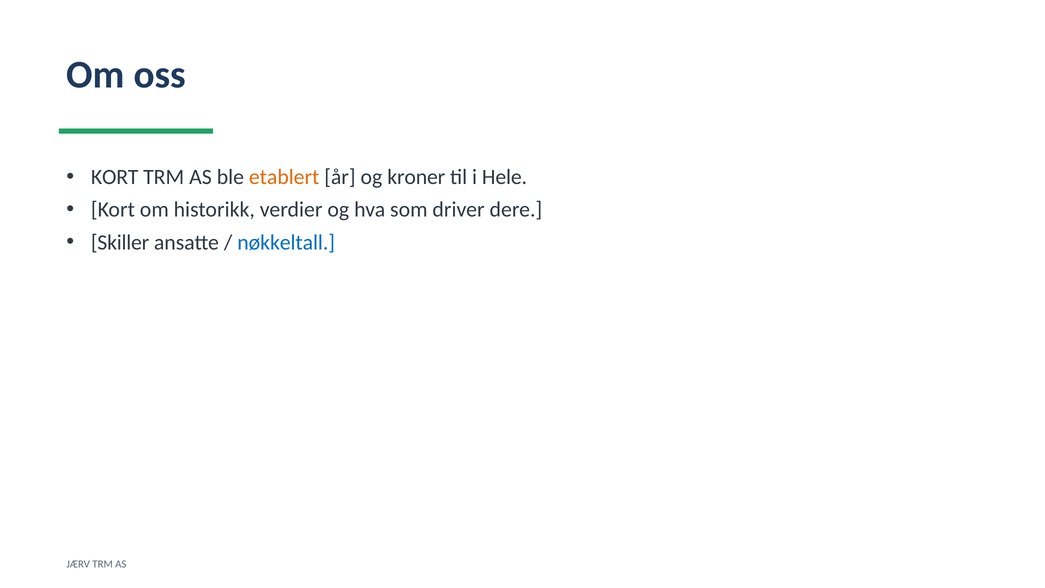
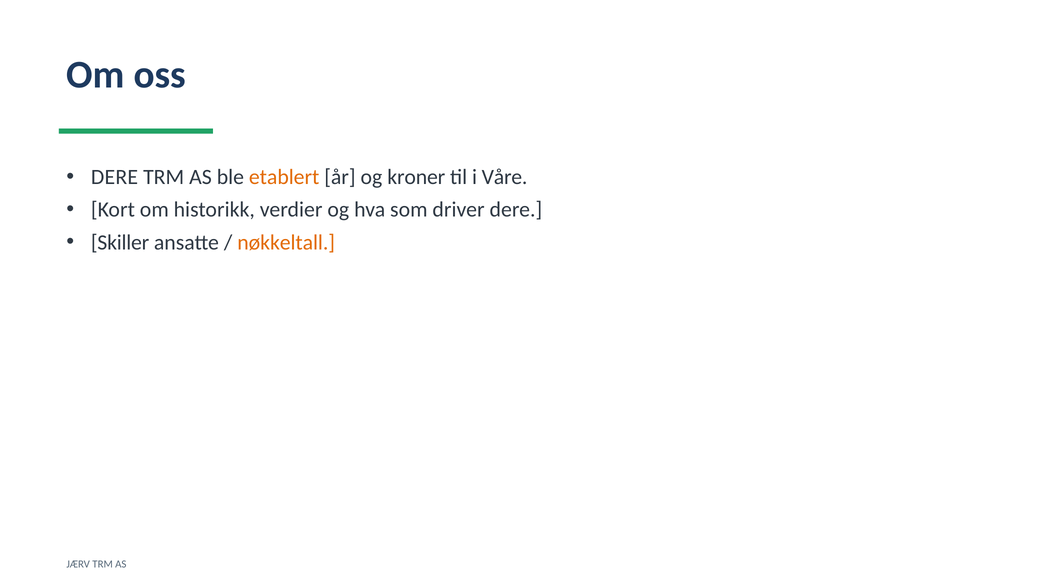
KORT at (115, 177): KORT -> DERE
Hele: Hele -> Våre
nøkkeltall colour: blue -> orange
